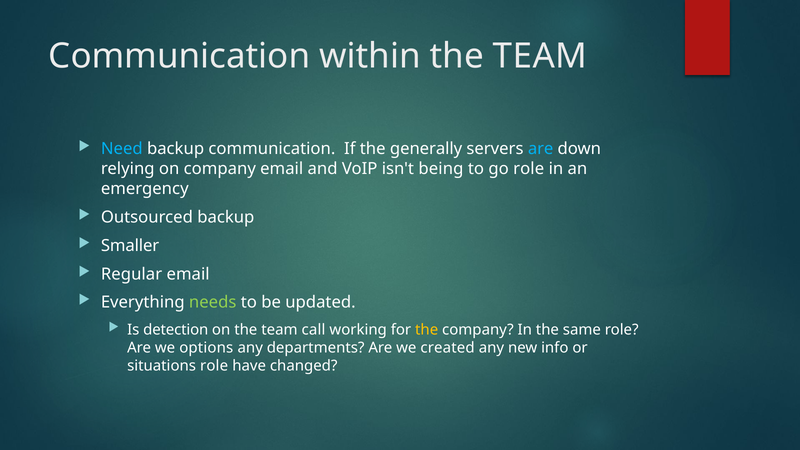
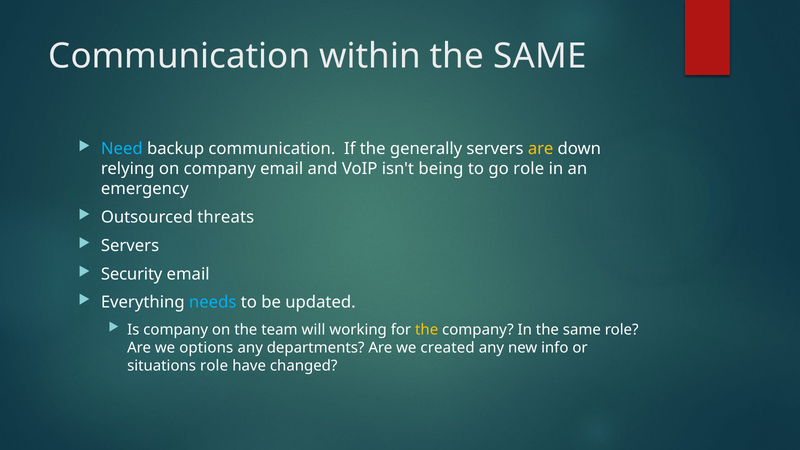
within the TEAM: TEAM -> SAME
are at (541, 149) colour: light blue -> yellow
Outsourced backup: backup -> threats
Smaller at (130, 246): Smaller -> Servers
Regular: Regular -> Security
needs colour: light green -> light blue
Is detection: detection -> company
call: call -> will
